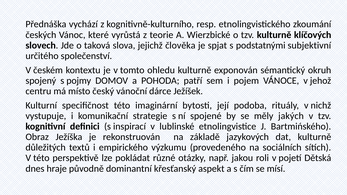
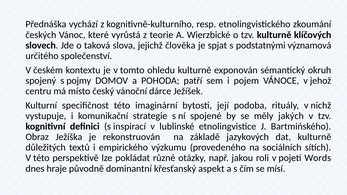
subjektivní: subjektivní -> významová
Dětská: Dětská -> Words
